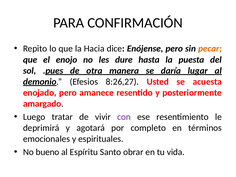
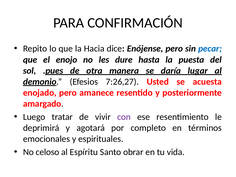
pecar colour: orange -> blue
8:26,27: 8:26,27 -> 7:26,27
bueno: bueno -> celoso
